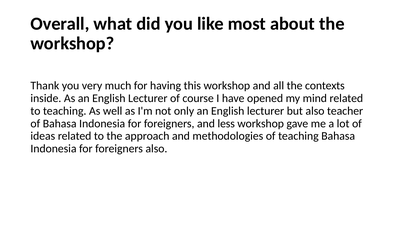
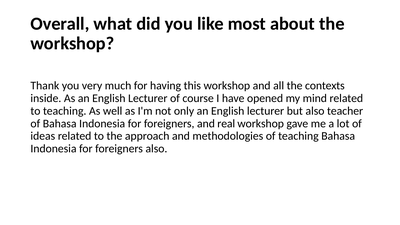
less: less -> real
